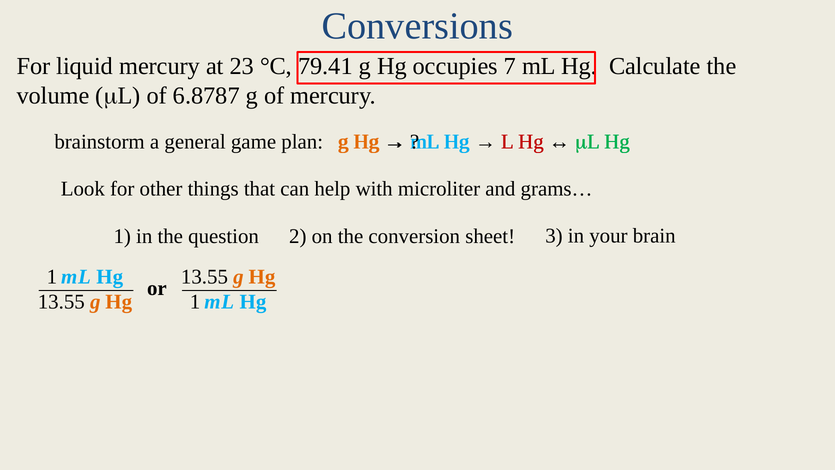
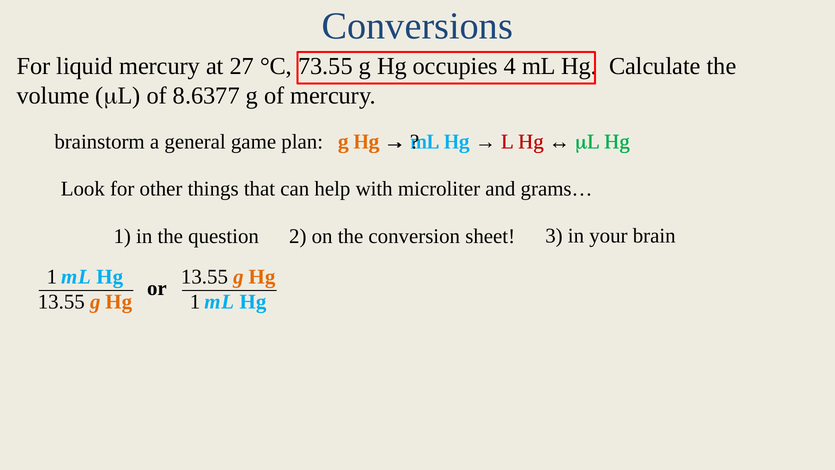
23: 23 -> 27
79.41: 79.41 -> 73.55
7: 7 -> 4
6.8787: 6.8787 -> 8.6377
